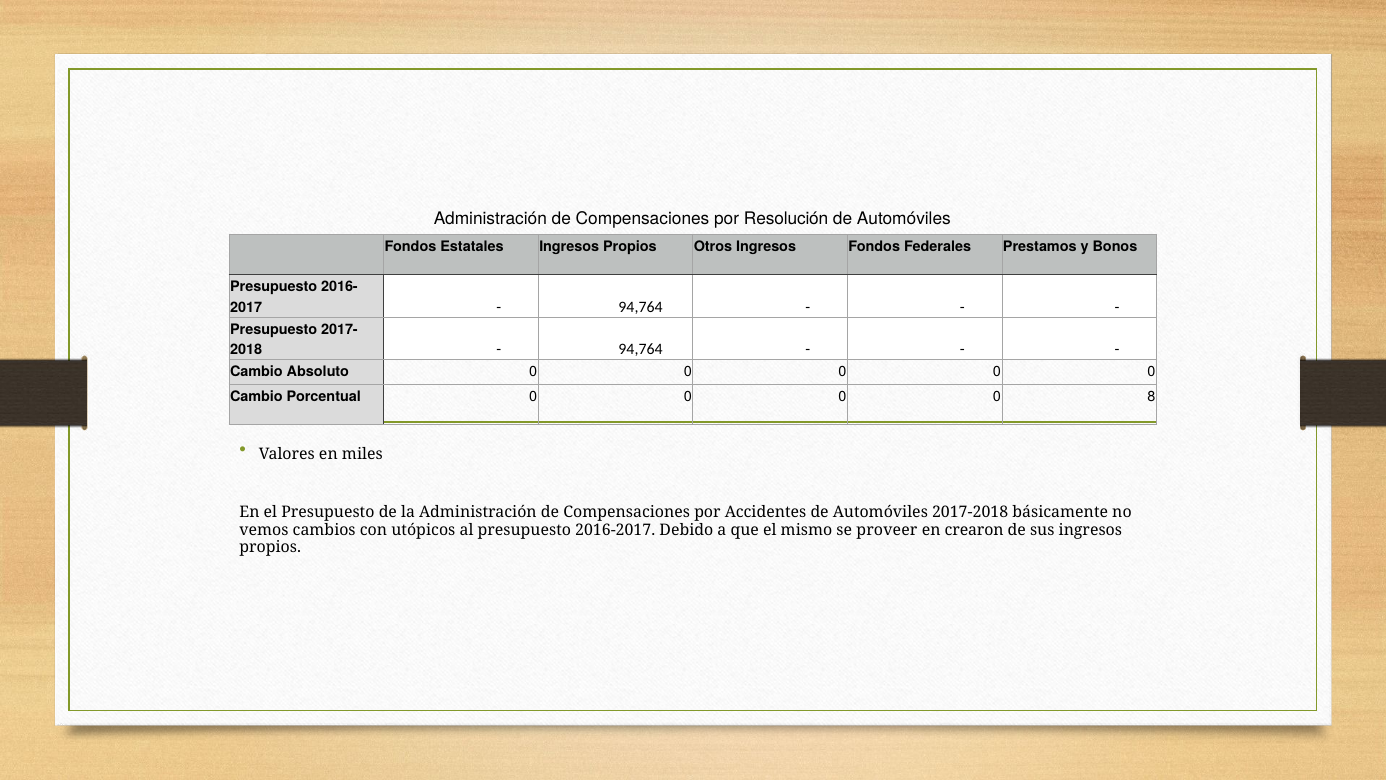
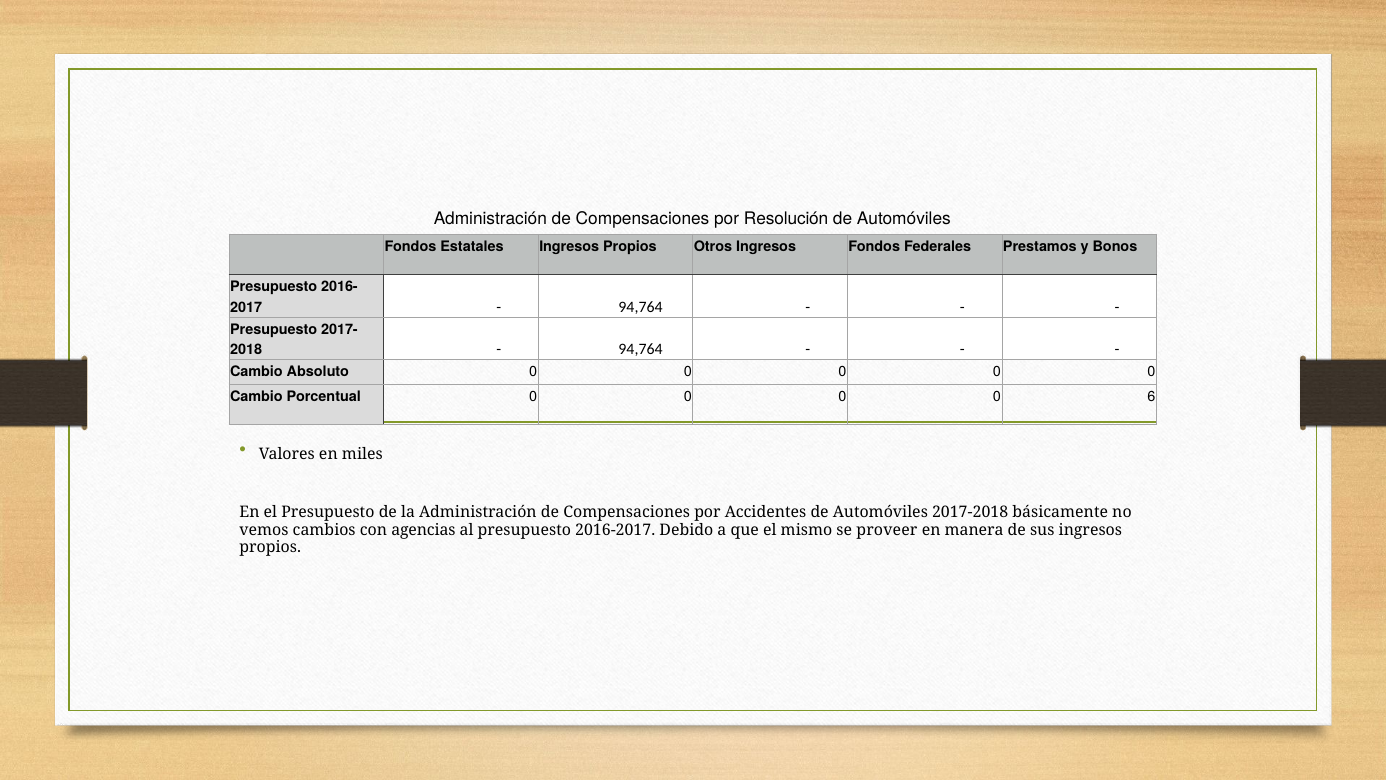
8: 8 -> 6
utópicos: utópicos -> agencias
crearon: crearon -> manera
